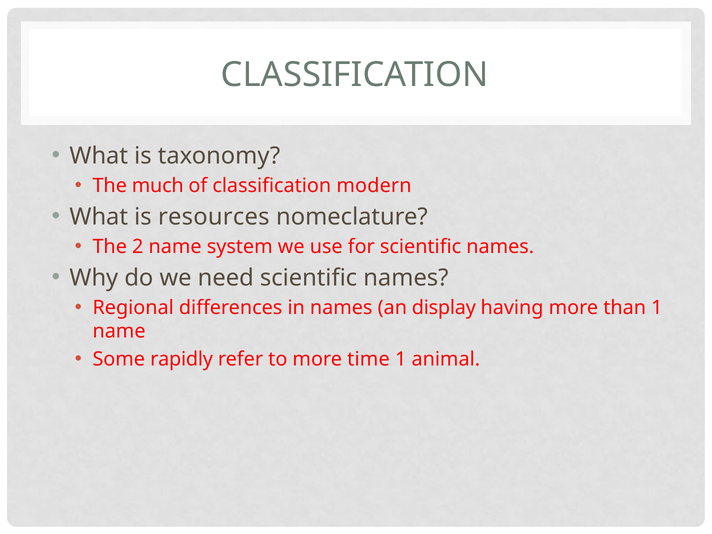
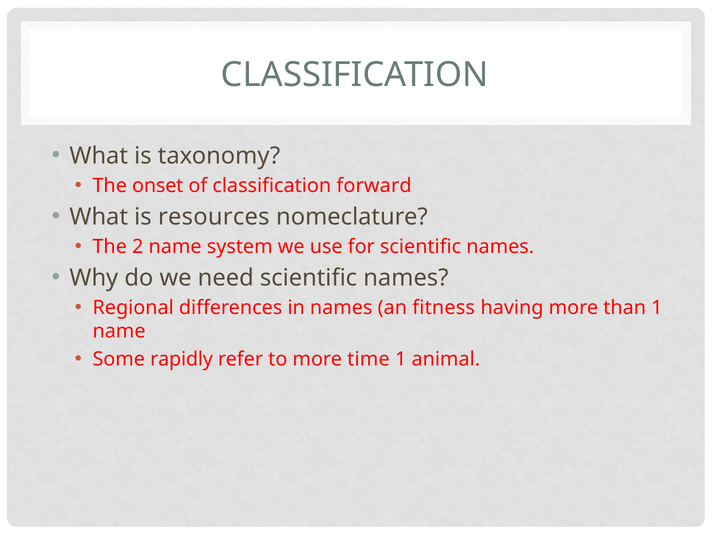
much: much -> onset
modern: modern -> forward
display: display -> fitness
